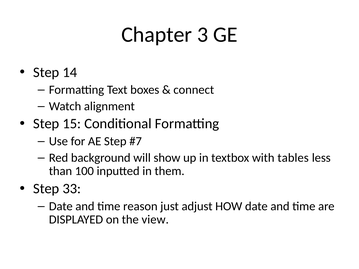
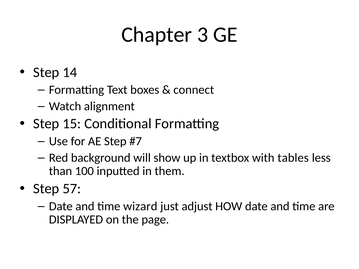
33: 33 -> 57
reason: reason -> wizard
view: view -> page
